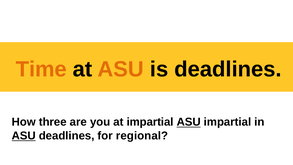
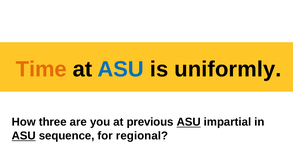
ASU at (121, 69) colour: orange -> blue
is deadlines: deadlines -> uniformly
at impartial: impartial -> previous
ASU deadlines: deadlines -> sequence
